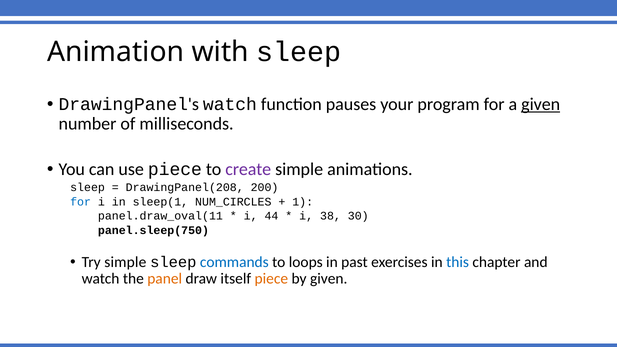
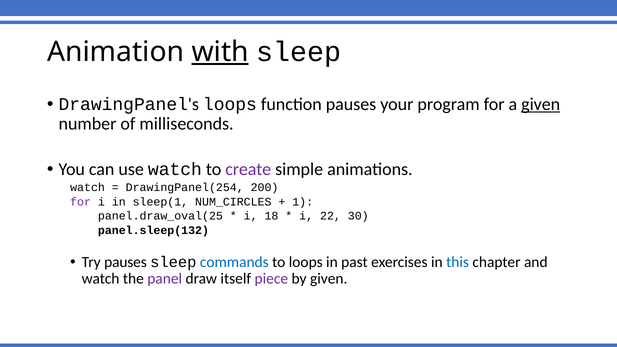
with underline: none -> present
DrawingPanel's watch: watch -> loops
use piece: piece -> watch
sleep at (88, 187): sleep -> watch
DrawingPanel(208: DrawingPanel(208 -> DrawingPanel(254
for at (81, 202) colour: blue -> purple
panel.draw_oval(11: panel.draw_oval(11 -> panel.draw_oval(25
44: 44 -> 18
38: 38 -> 22
panel.sleep(750: panel.sleep(750 -> panel.sleep(132
Try simple: simple -> pauses
panel colour: orange -> purple
piece at (271, 279) colour: orange -> purple
